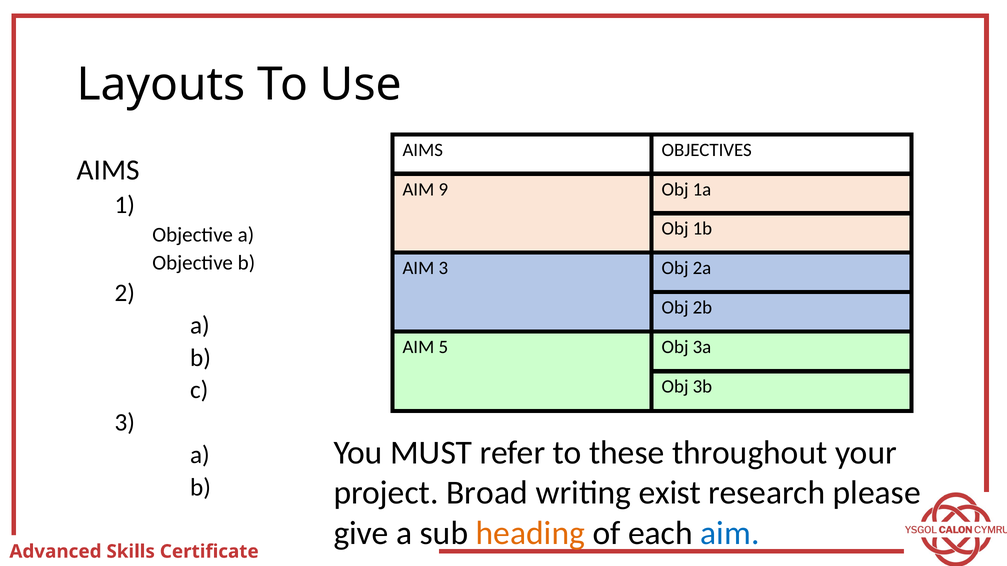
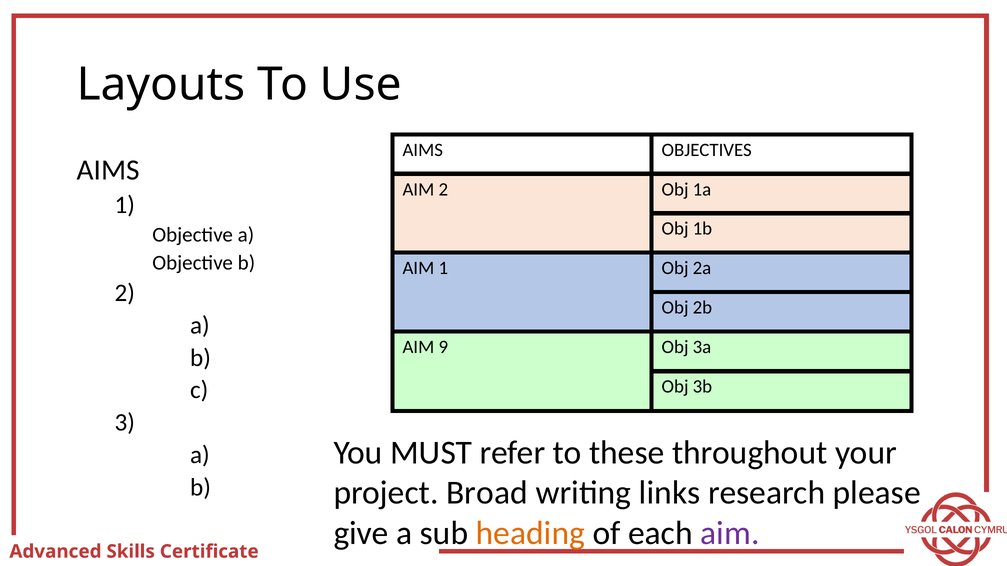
AIM 9: 9 -> 2
AIM 3: 3 -> 1
5: 5 -> 9
exist: exist -> links
aim at (730, 534) colour: blue -> purple
